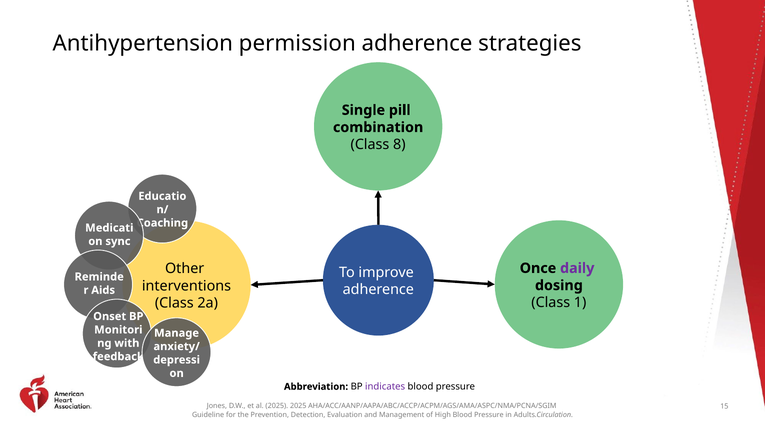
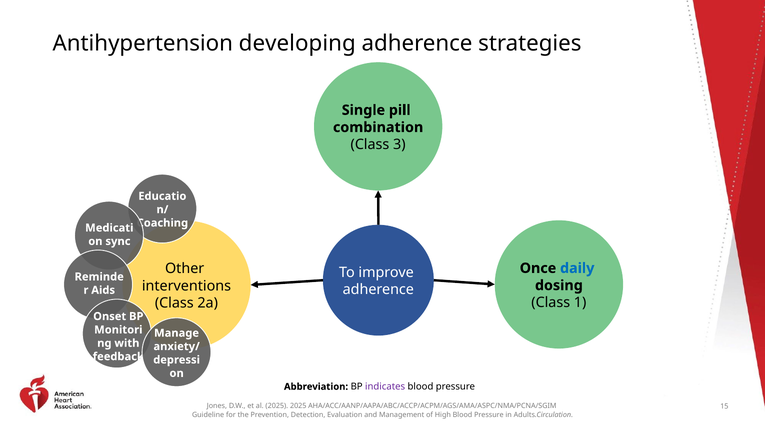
permission: permission -> developing
8: 8 -> 3
daily colour: purple -> blue
